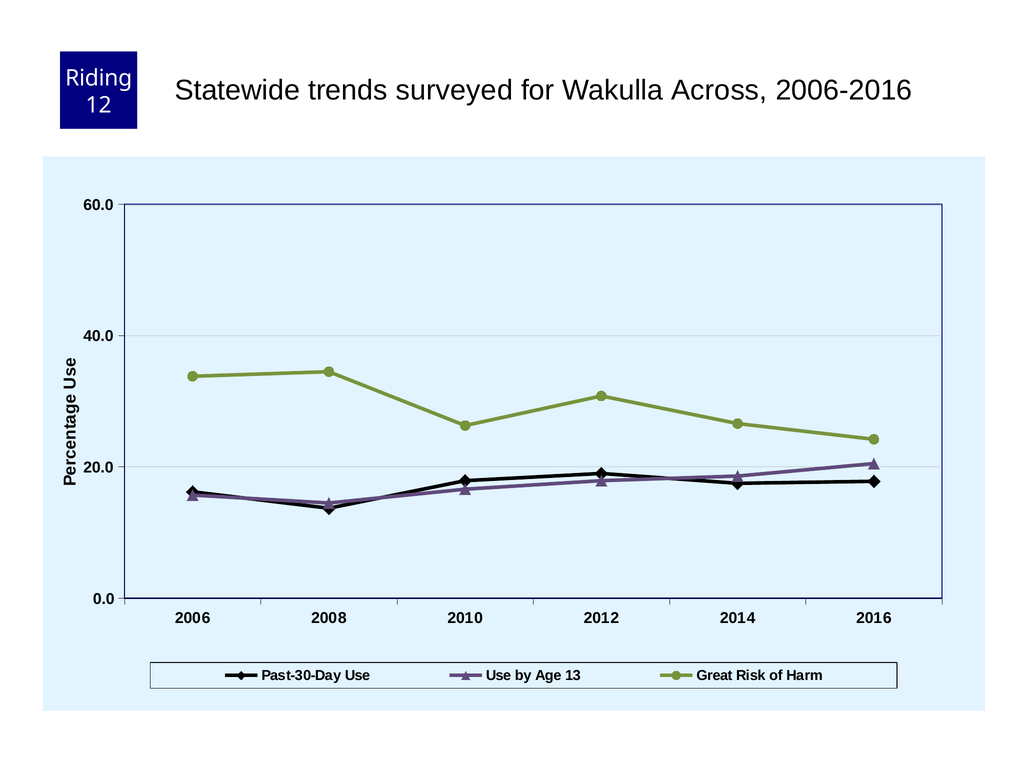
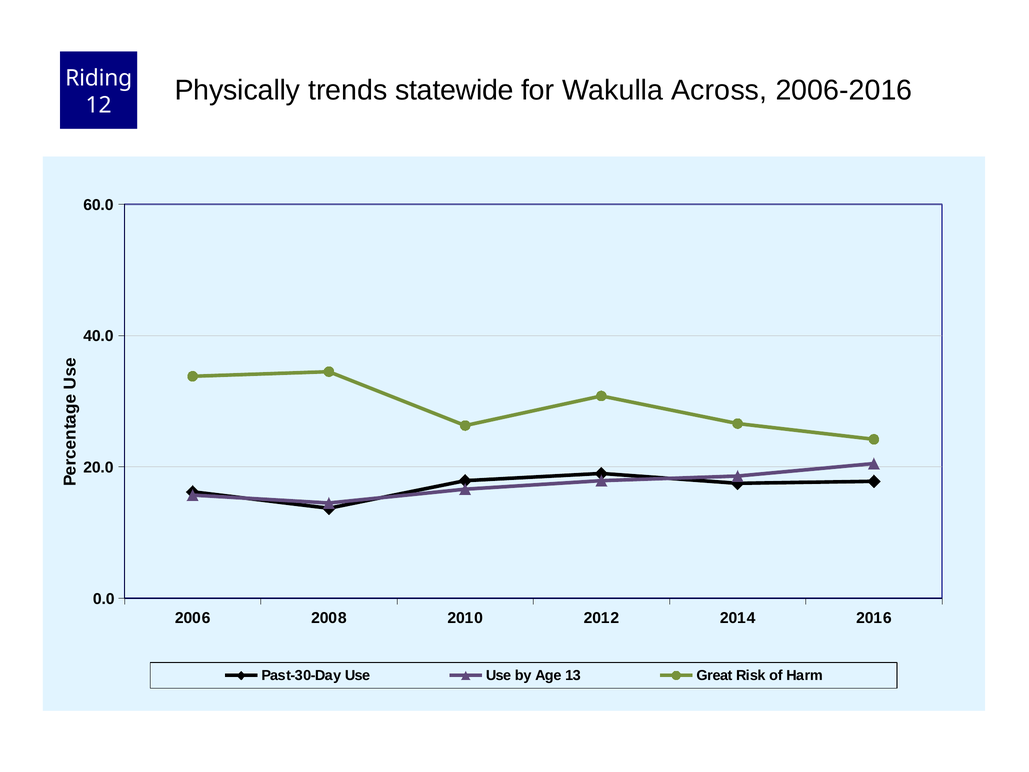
Statewide: Statewide -> Physically
surveyed: surveyed -> statewide
